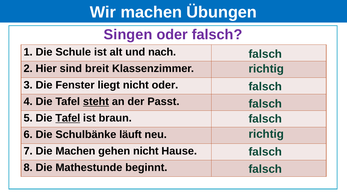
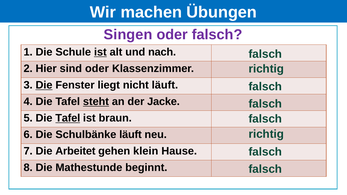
ist at (100, 52) underline: none -> present
sind breit: breit -> oder
Die at (44, 85) underline: none -> present
nicht oder: oder -> läuft
Passt: Passt -> Jacke
Die Machen: Machen -> Arbeitet
gehen nicht: nicht -> klein
